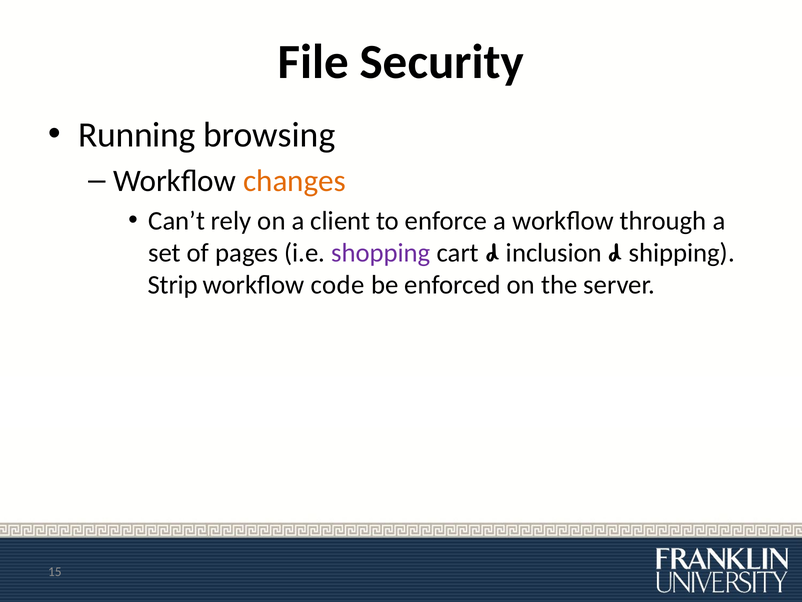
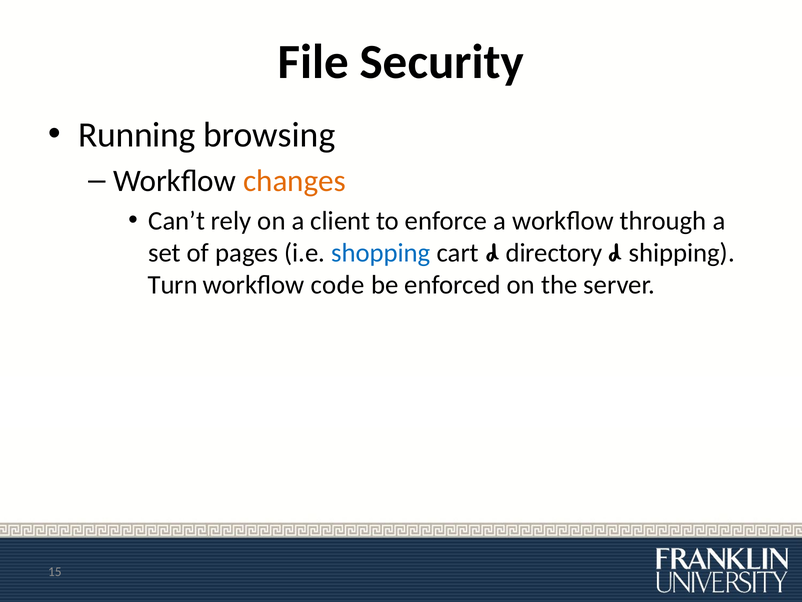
shopping colour: purple -> blue
inclusion: inclusion -> directory
Strip: Strip -> Turn
